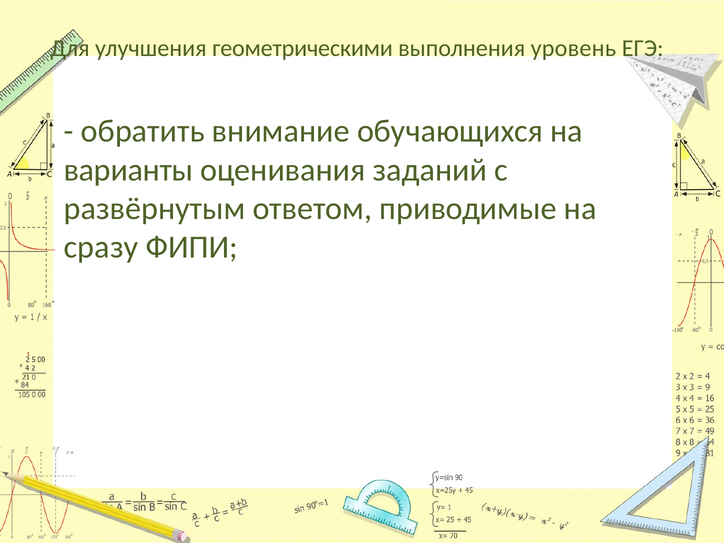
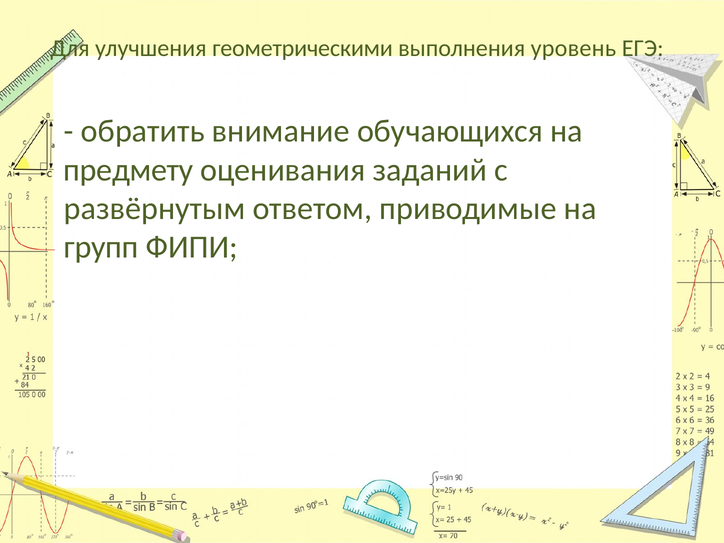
варианты: варианты -> предмету
сразу: сразу -> групп
